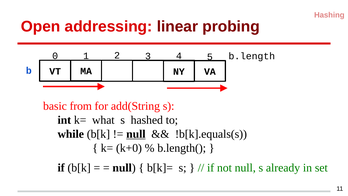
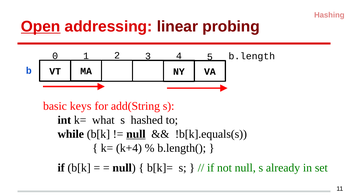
Open underline: none -> present
from: from -> keys
k+0: k+0 -> k+4
